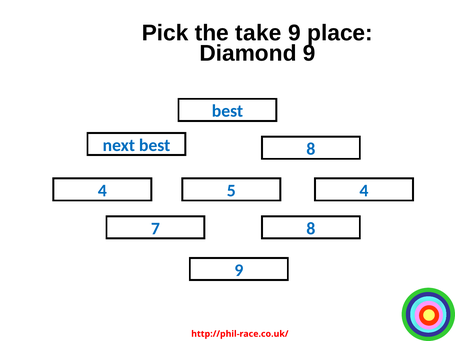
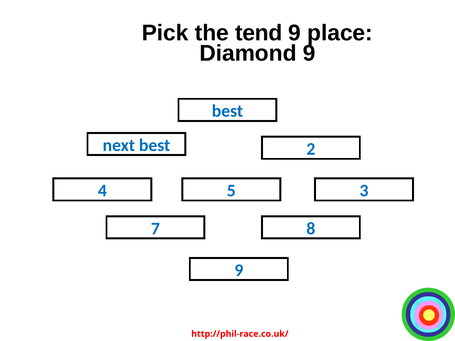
take: take -> tend
best 8: 8 -> 2
5 4: 4 -> 3
